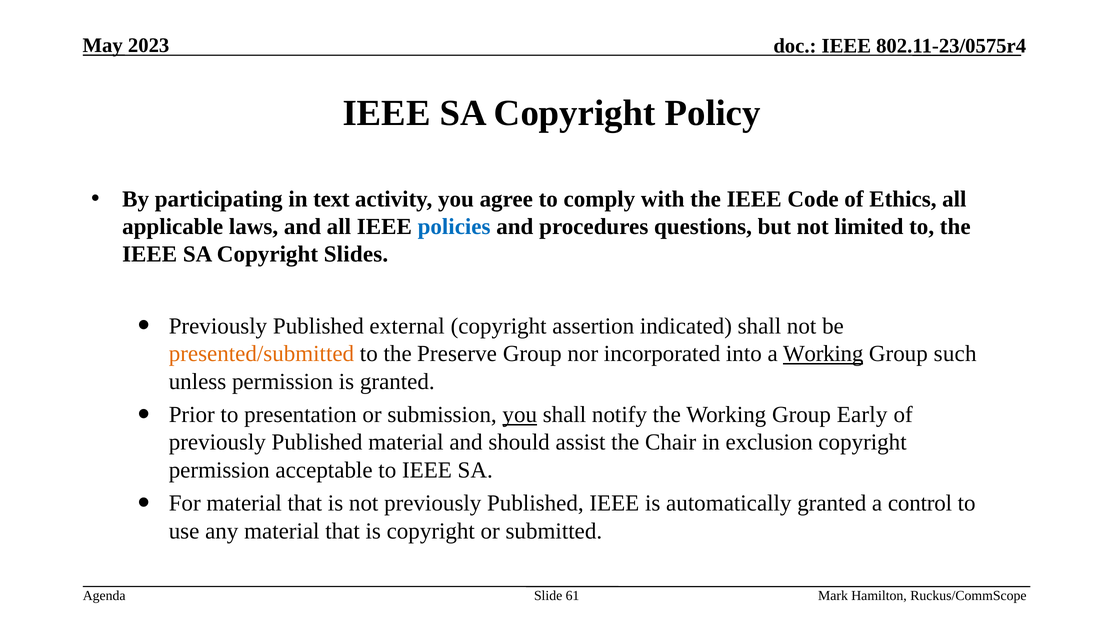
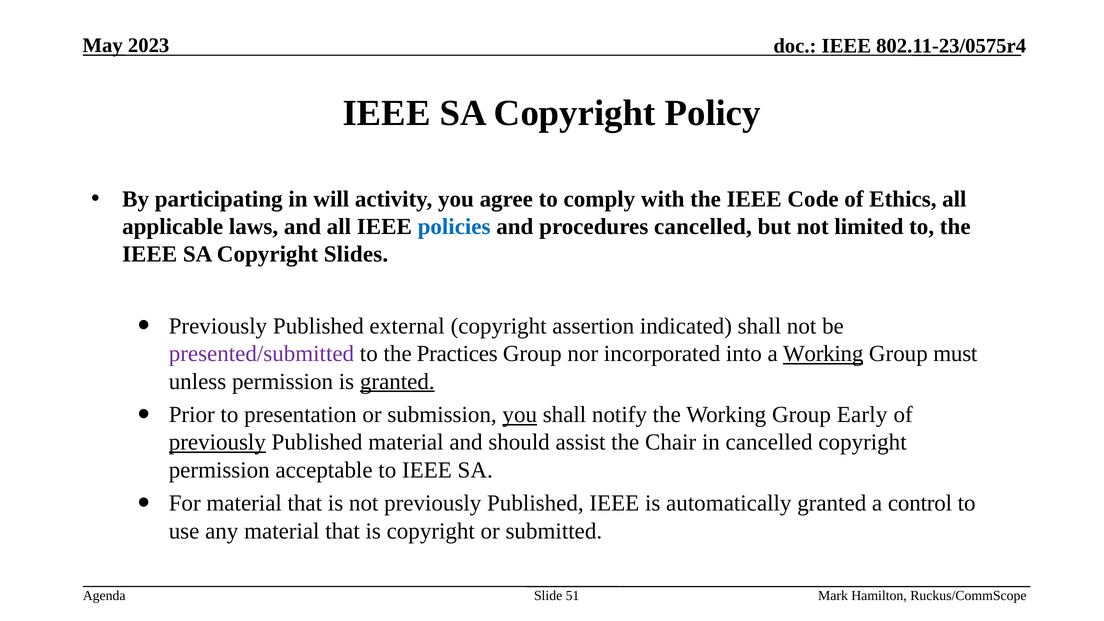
text: text -> will
procedures questions: questions -> cancelled
presented/submitted colour: orange -> purple
Preserve: Preserve -> Practices
such: such -> must
granted at (397, 381) underline: none -> present
previously at (217, 442) underline: none -> present
in exclusion: exclusion -> cancelled
61: 61 -> 51
